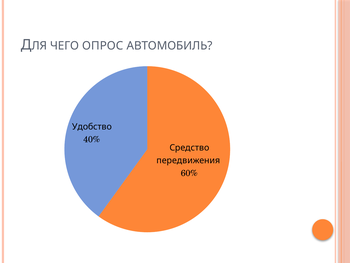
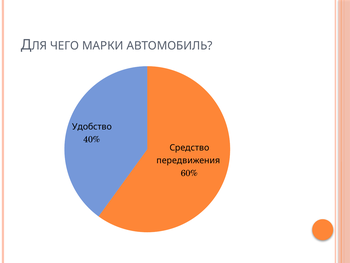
ОПРОС: ОПРОС -> МАРКИ
